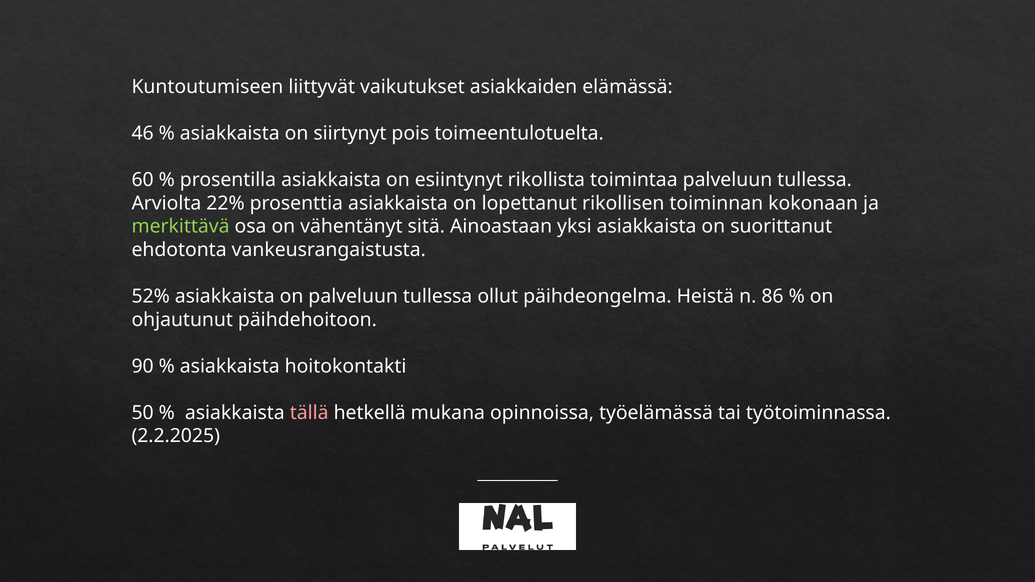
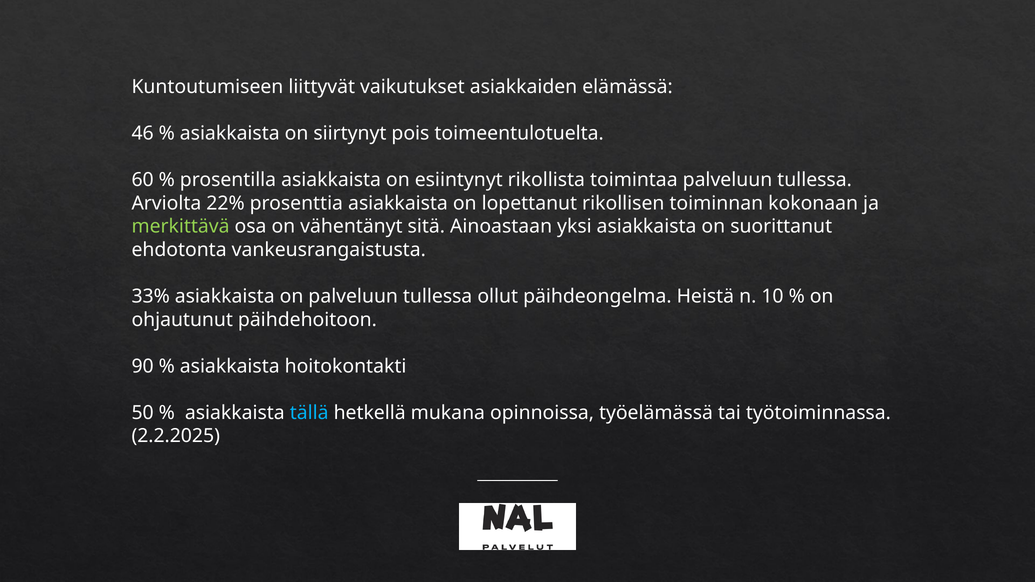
52%: 52% -> 33%
86: 86 -> 10
tällä colour: pink -> light blue
